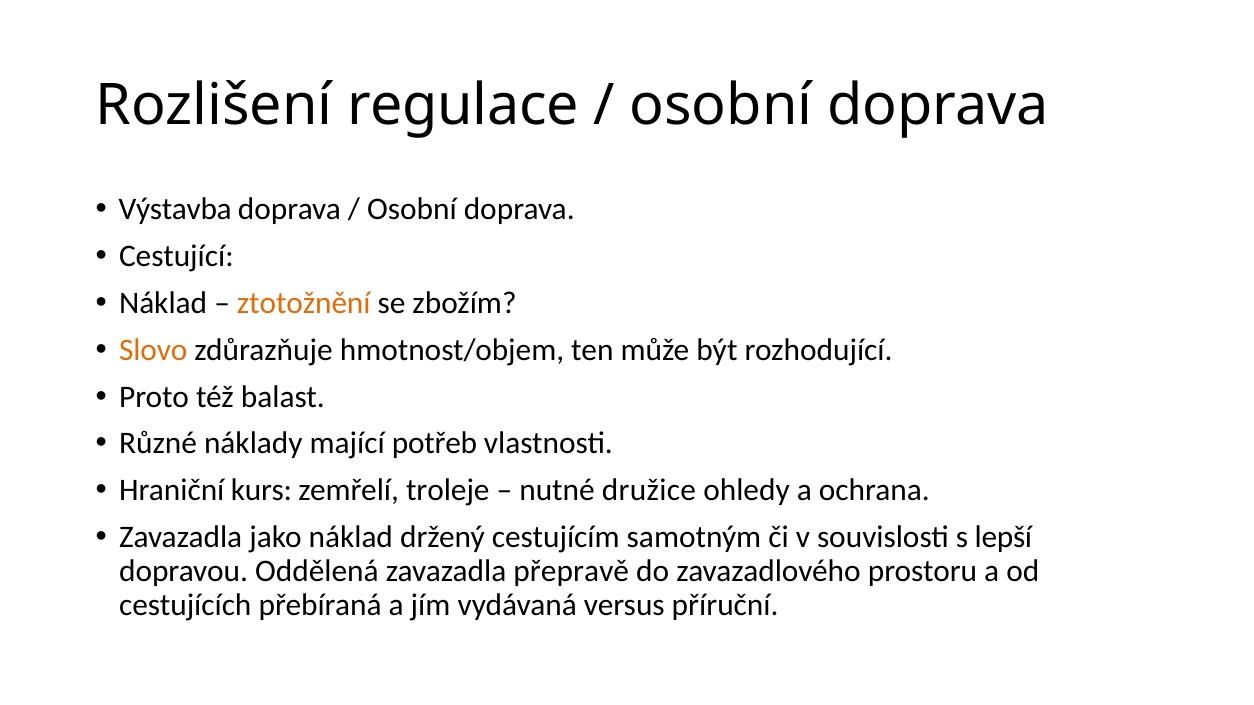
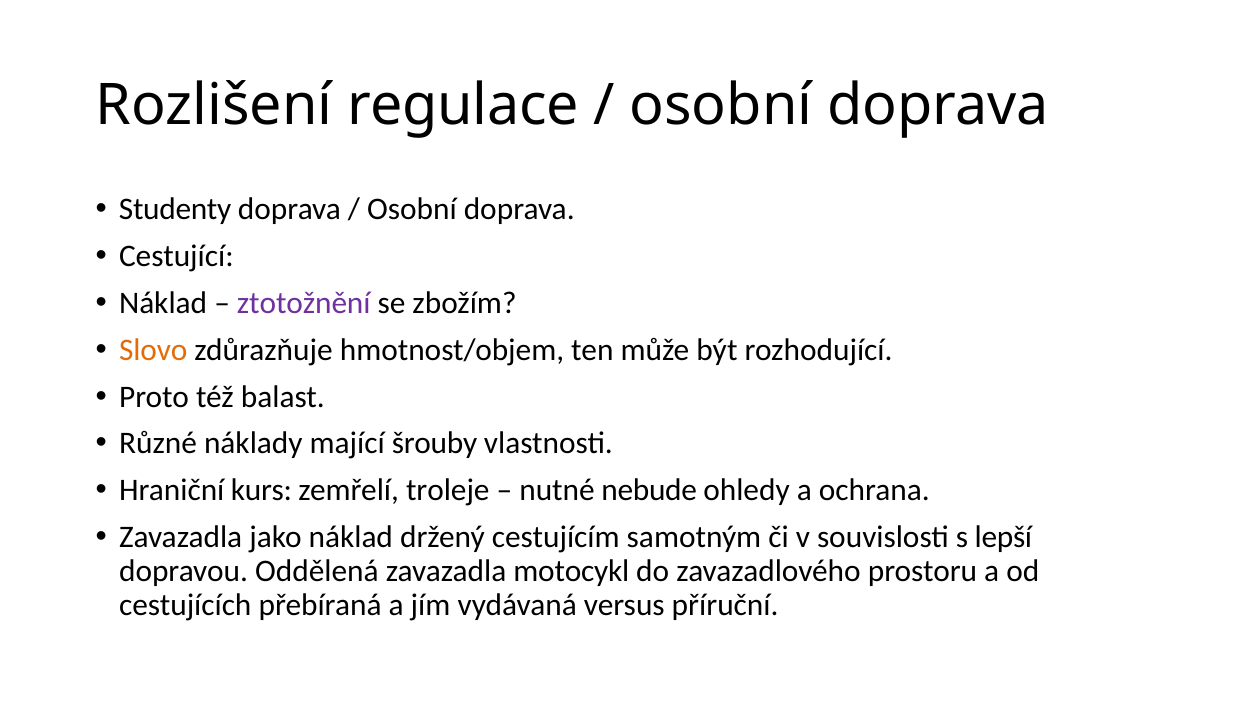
Výstavba: Výstavba -> Studenty
ztotožnění colour: orange -> purple
potřeb: potřeb -> šrouby
družice: družice -> nebude
přepravě: přepravě -> motocykl
